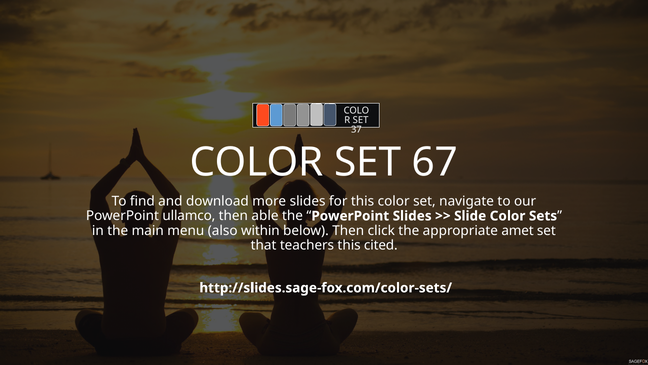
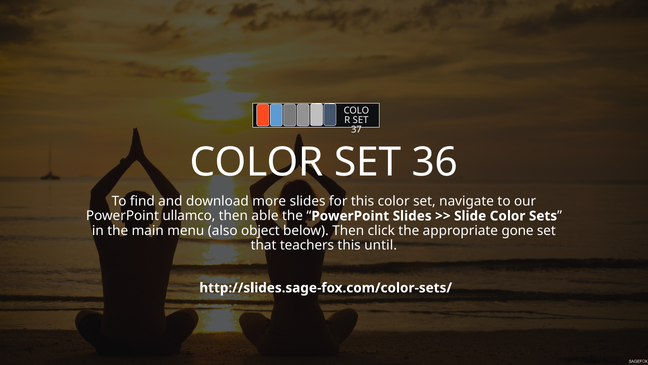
67: 67 -> 36
within: within -> object
amet: amet -> gone
cited: cited -> until
